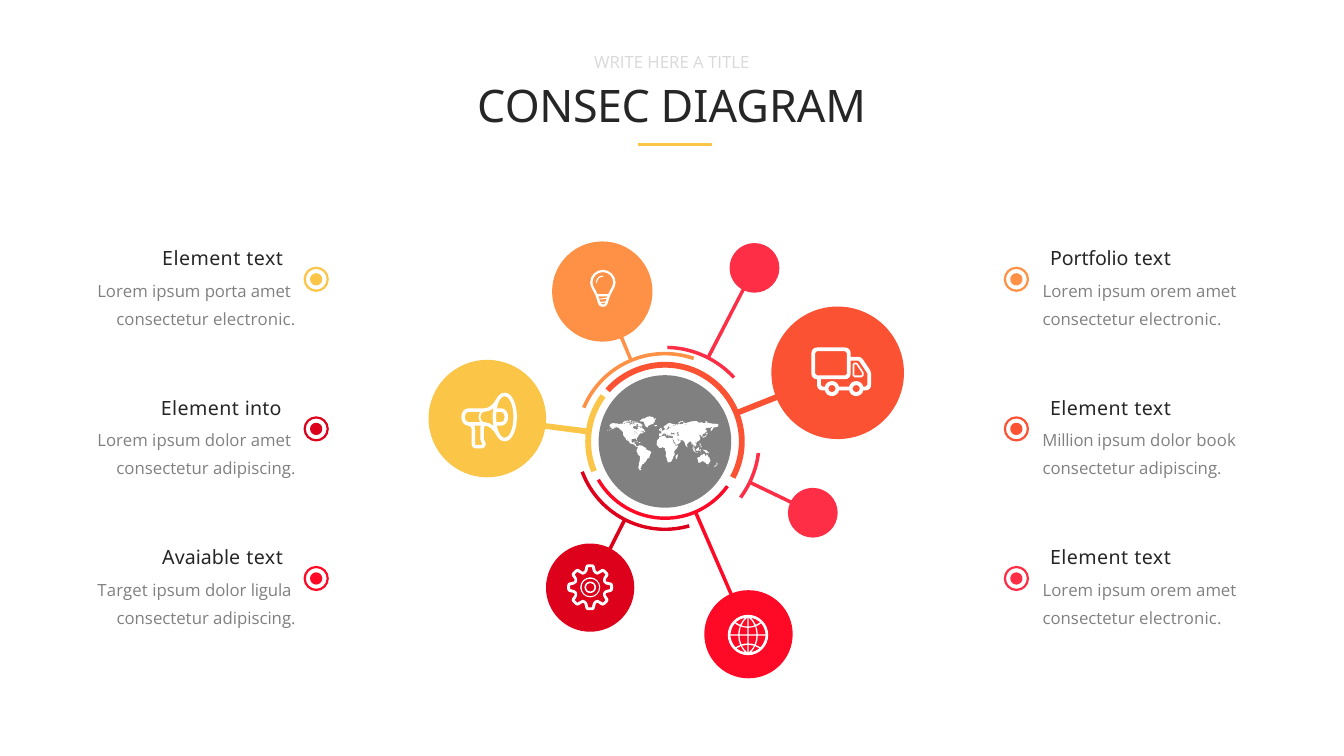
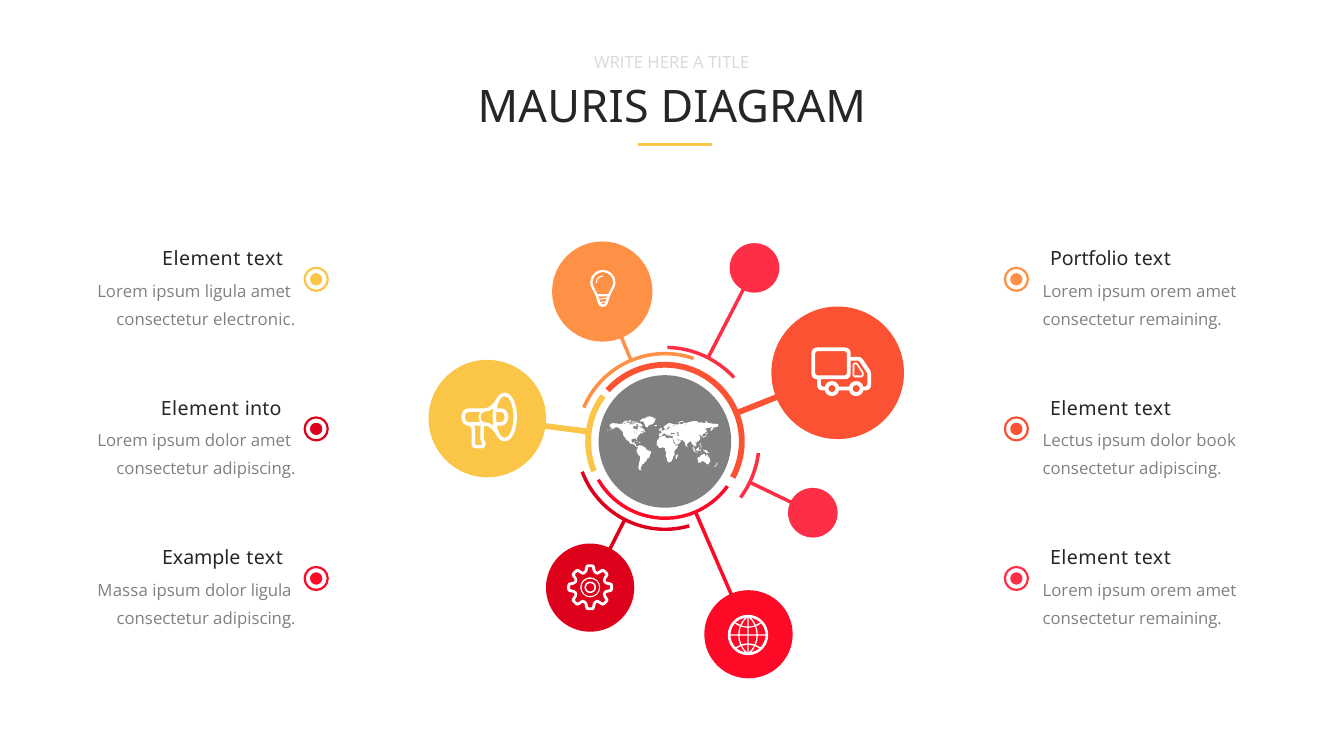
CONSEC: CONSEC -> MAURIS
ipsum porta: porta -> ligula
electronic at (1180, 320): electronic -> remaining
Million: Million -> Lectus
Avaiable: Avaiable -> Example
Target: Target -> Massa
electronic at (1180, 619): electronic -> remaining
